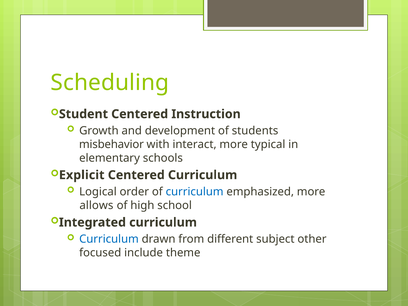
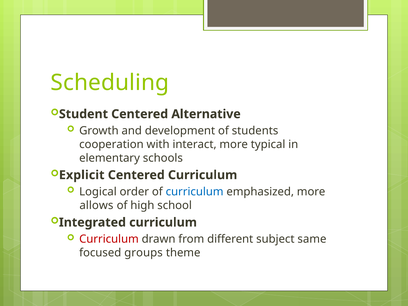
Instruction: Instruction -> Alternative
misbehavior: misbehavior -> cooperation
Curriculum at (109, 239) colour: blue -> red
other: other -> same
include: include -> groups
